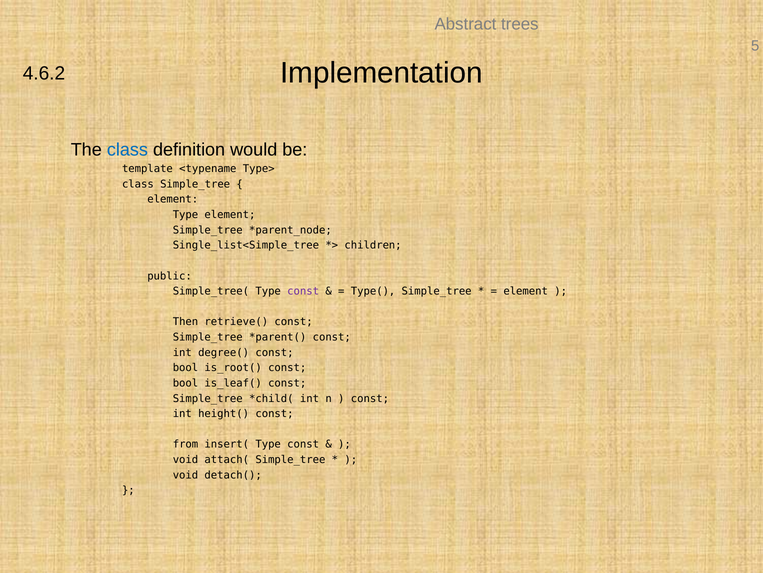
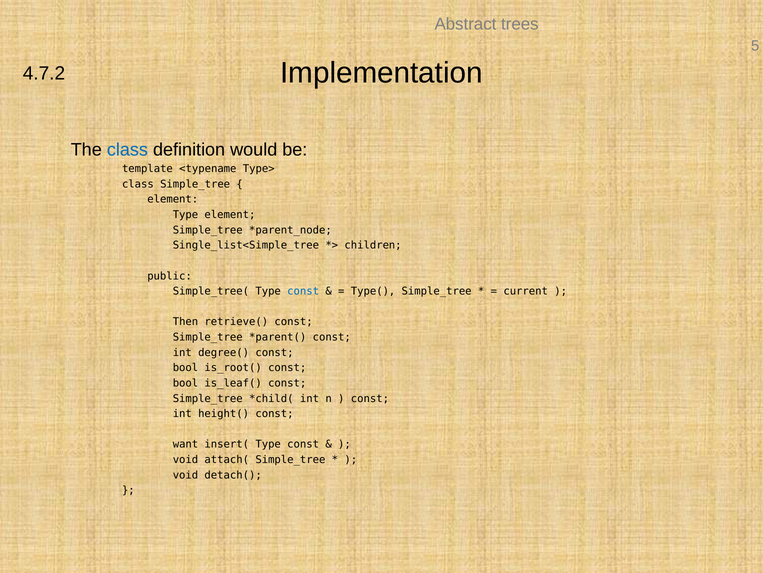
4.6.2: 4.6.2 -> 4.7.2
const at (303, 291) colour: purple -> blue
element at (526, 291): element -> current
from: from -> want
